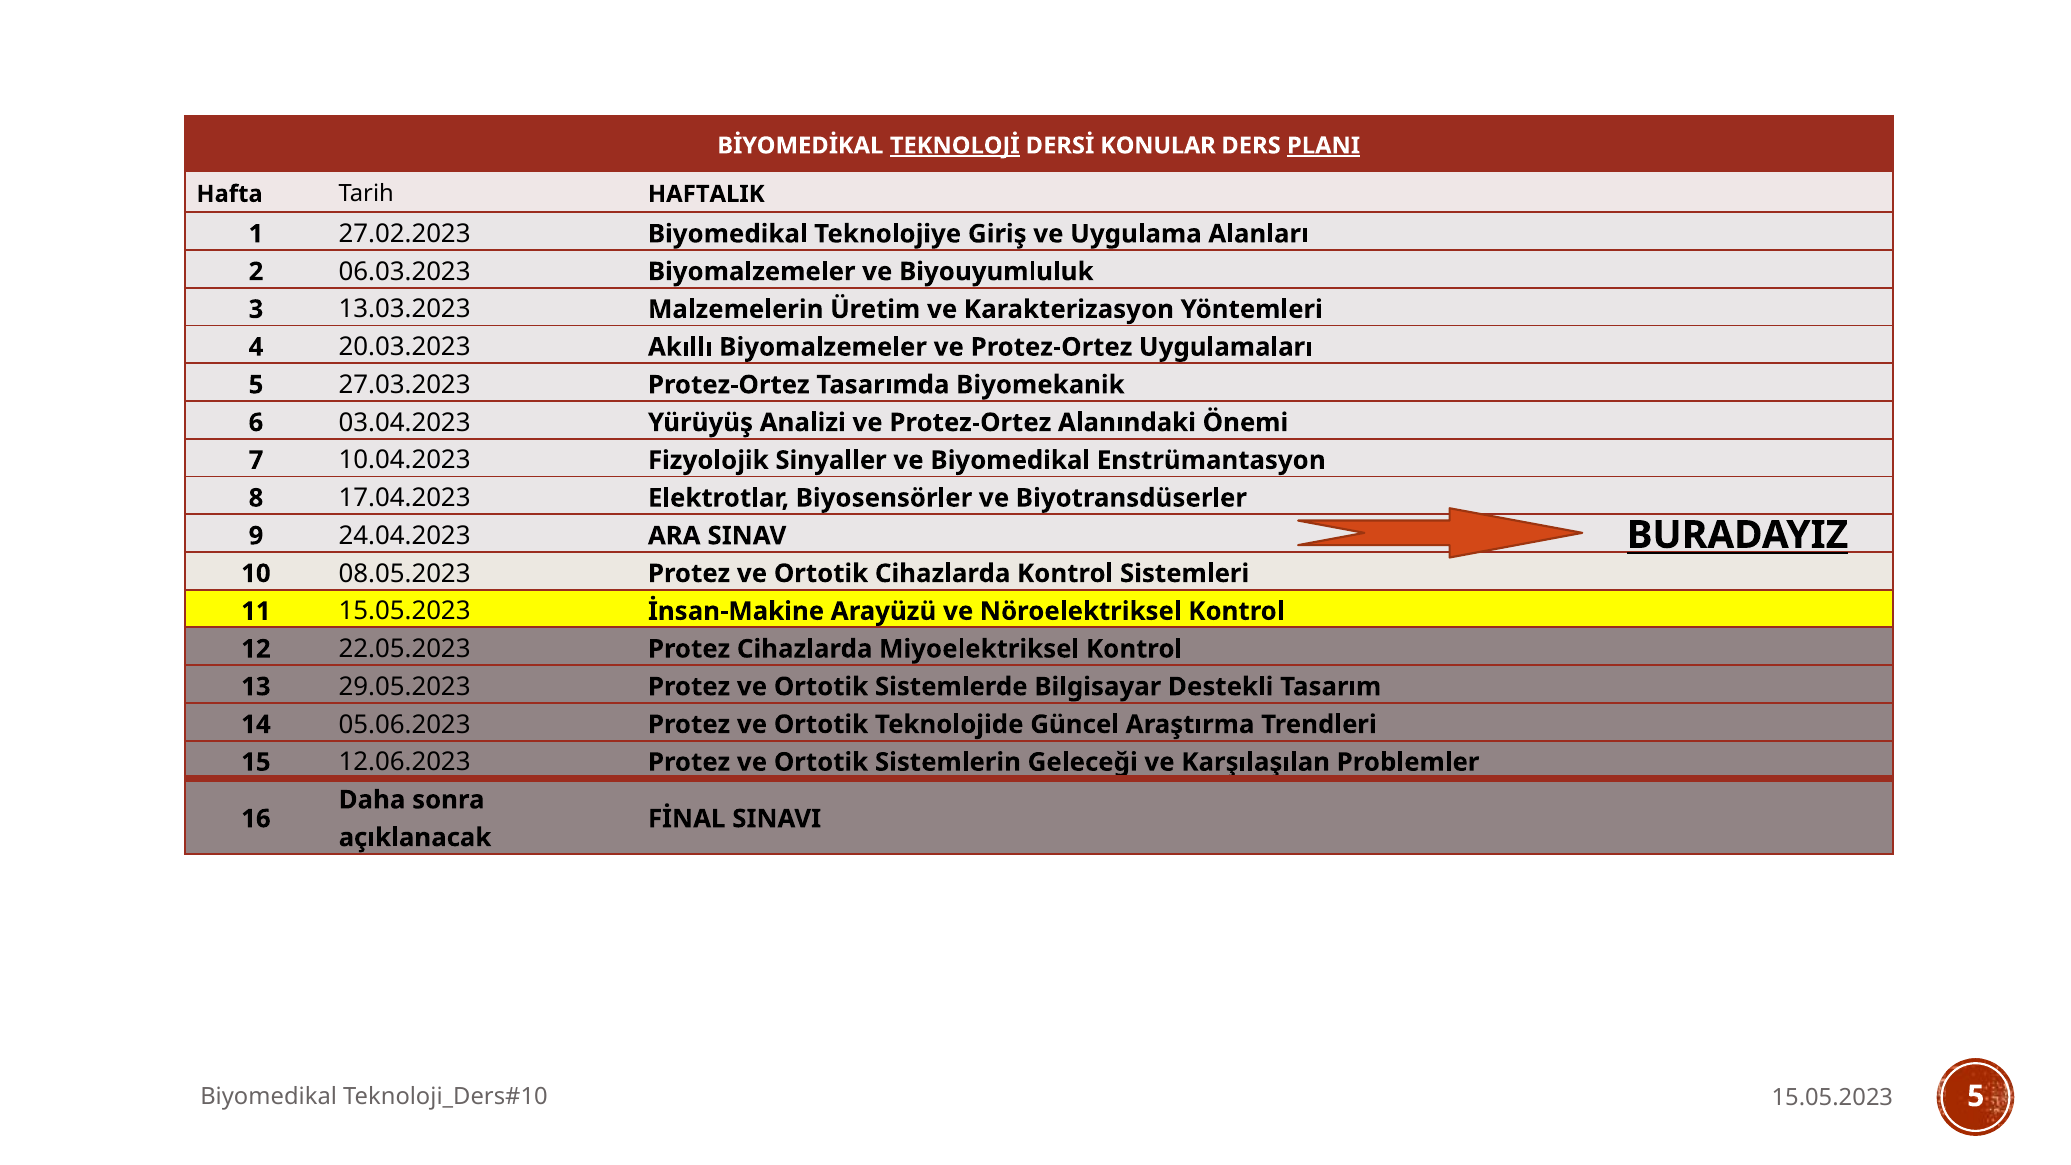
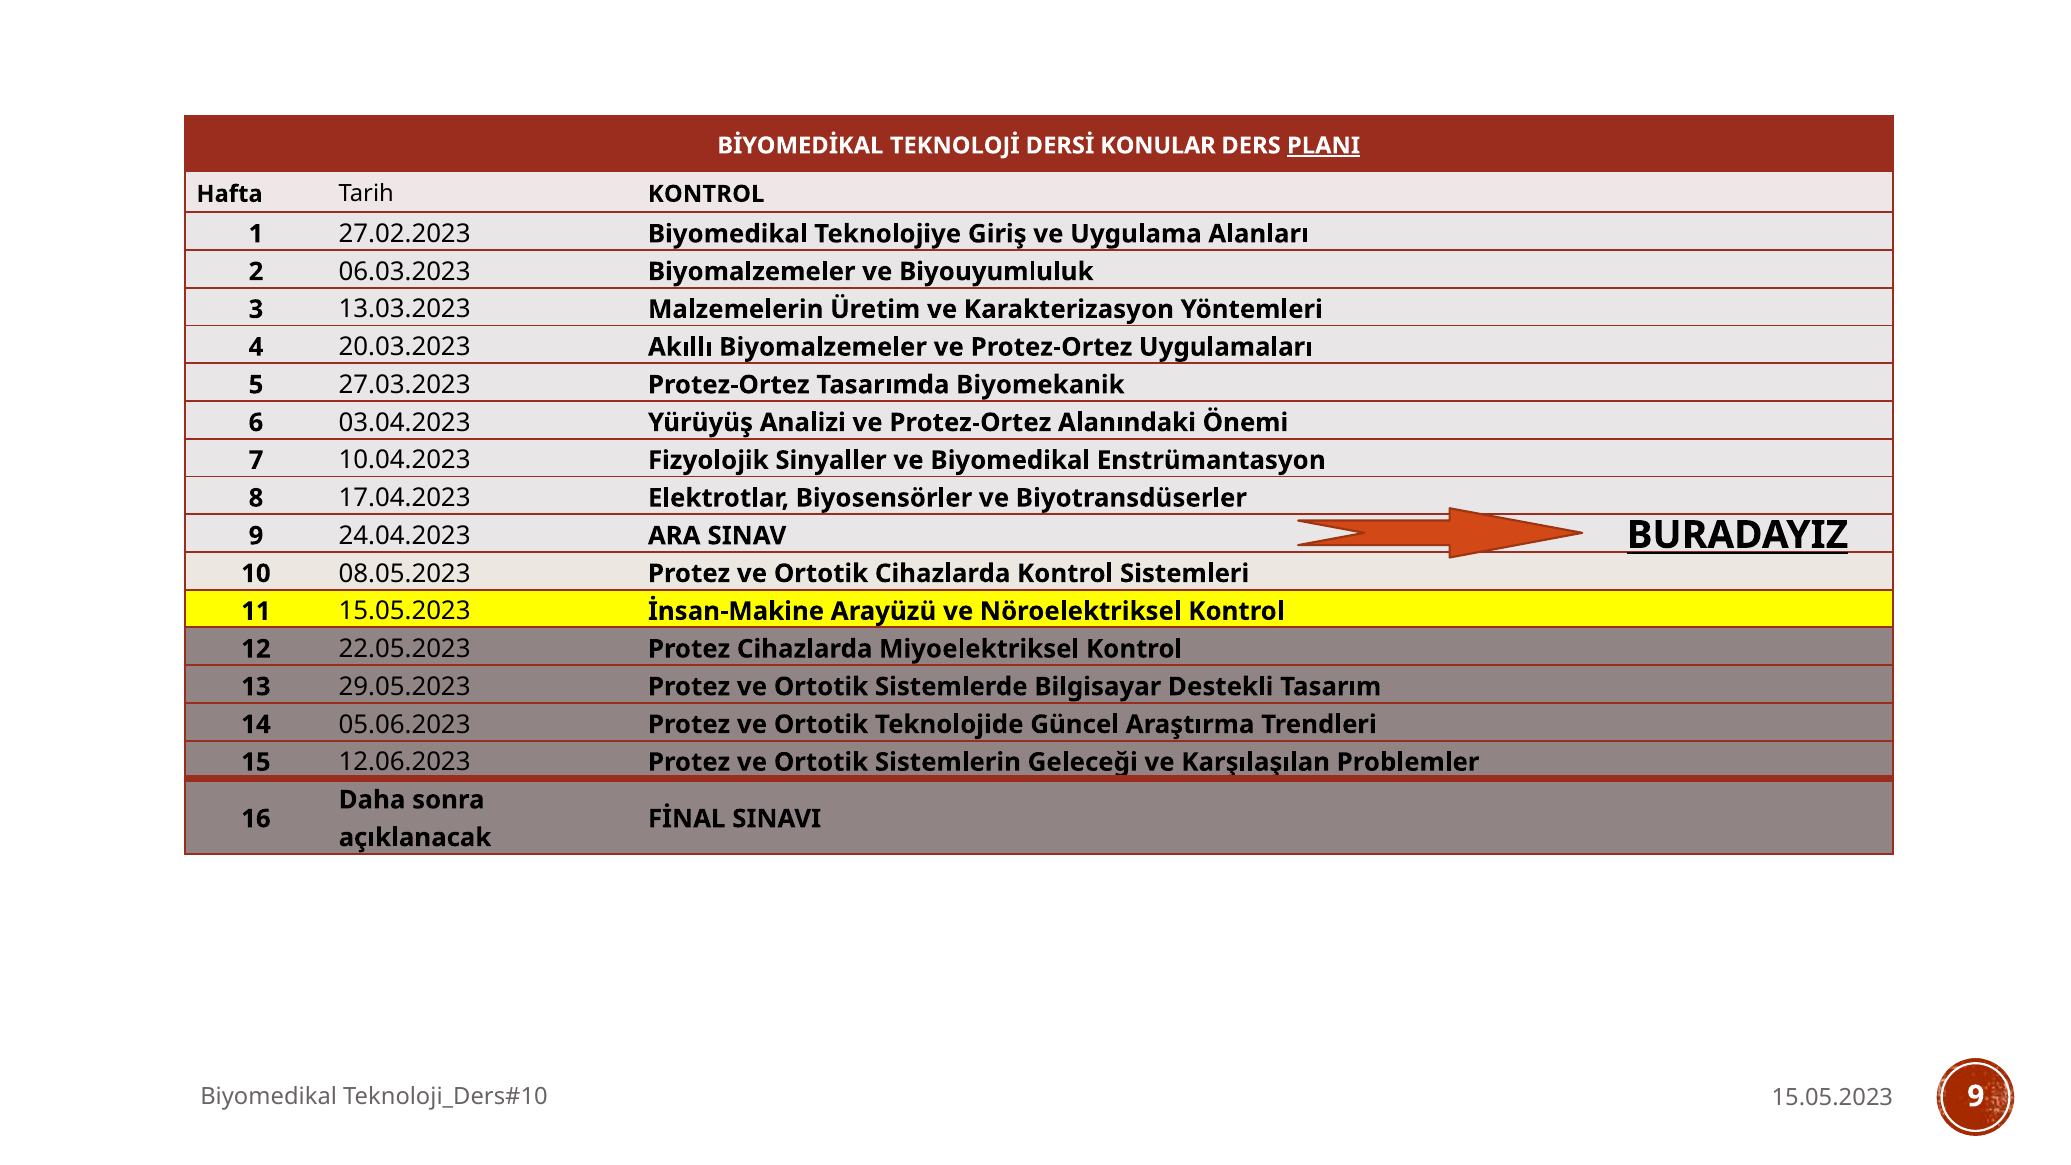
TEKNOLOJİ underline: present -> none
Tarih HAFTALIK: HAFTALIK -> KONTROL
5 at (1976, 1096): 5 -> 9
